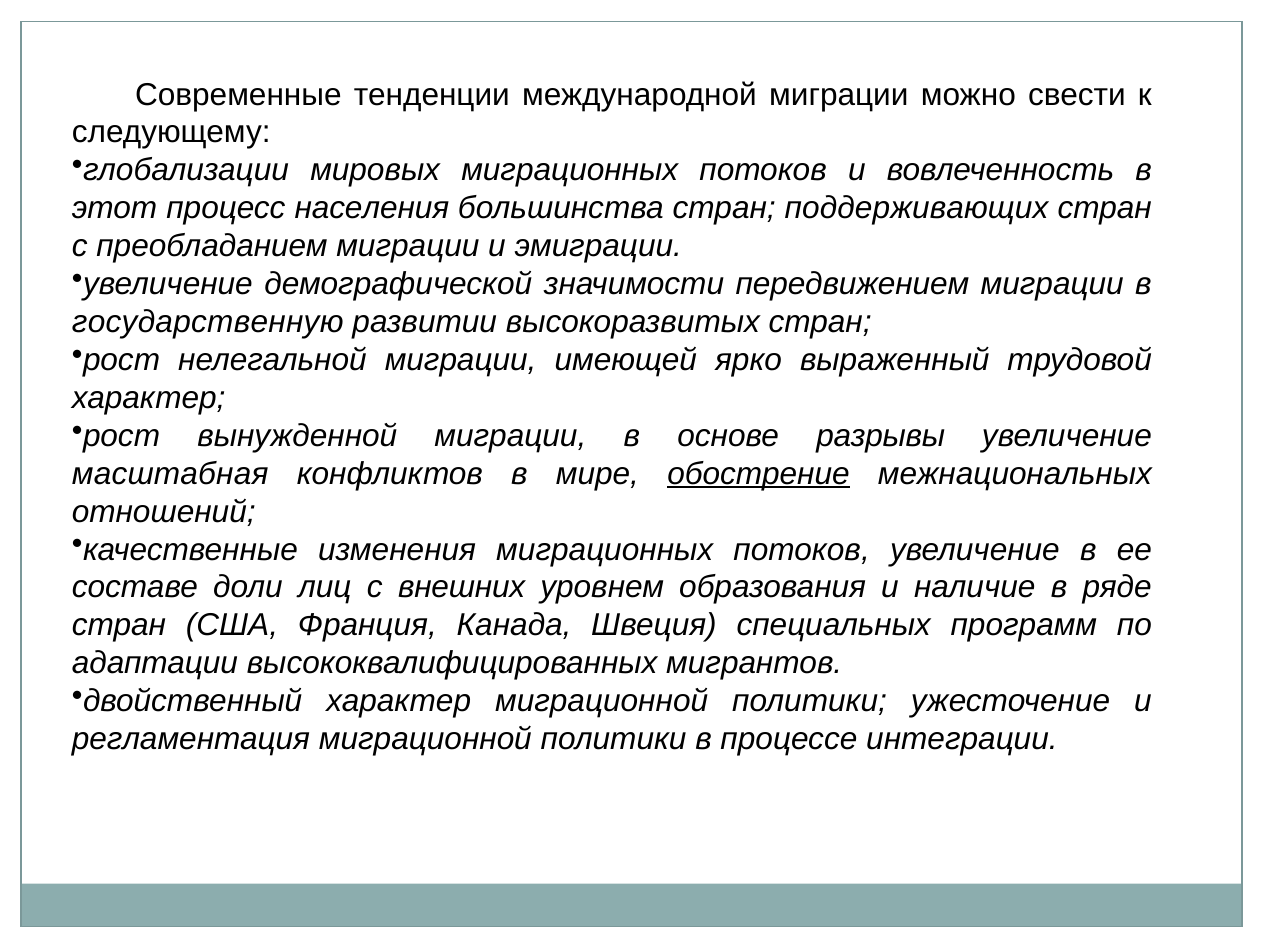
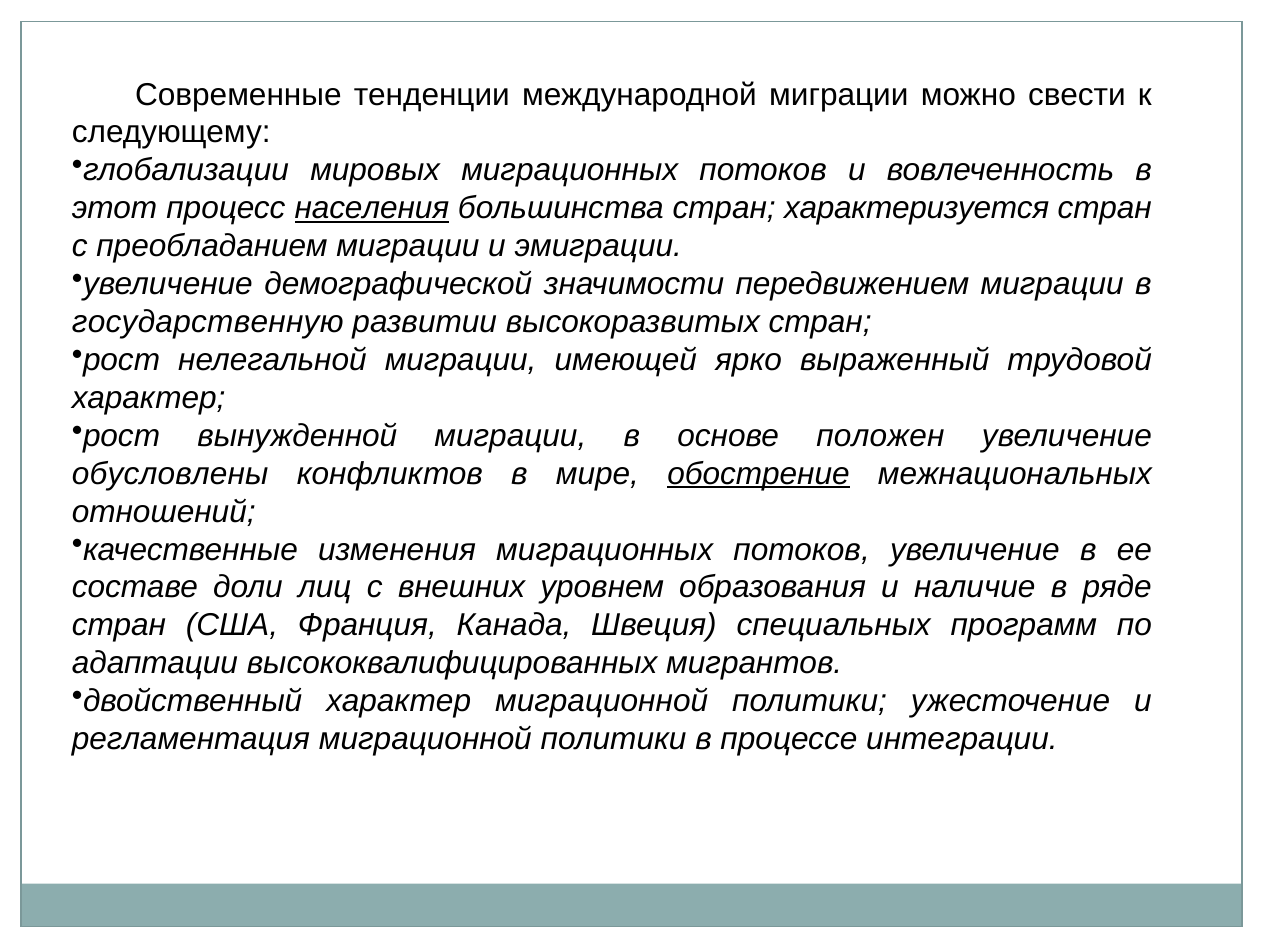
населения underline: none -> present
поддерживающих: поддерживающих -> характеризуется
разрывы: разрывы -> положен
масштабная: масштабная -> обусловлены
